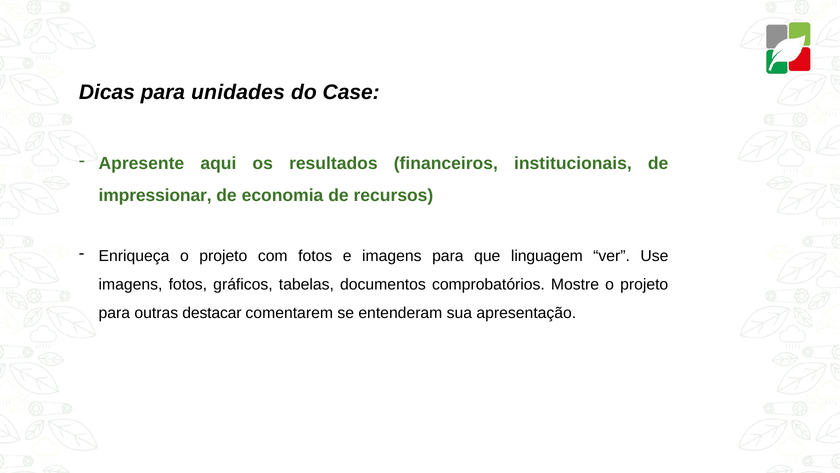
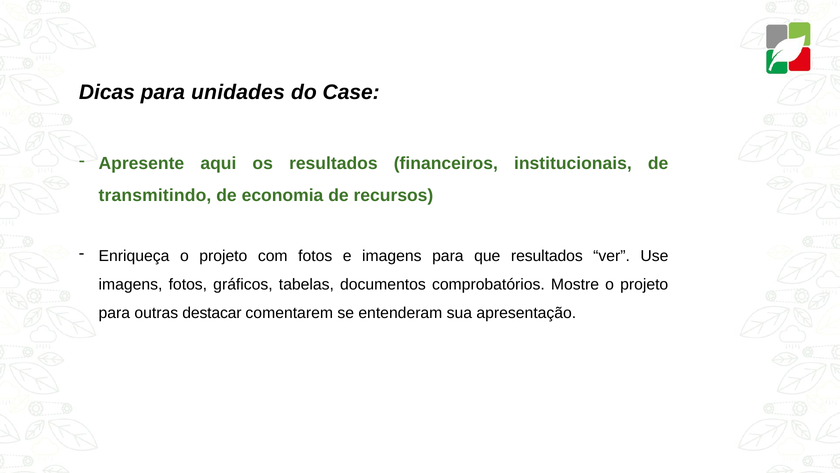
impressionar: impressionar -> transmitindo
que linguagem: linguagem -> resultados
